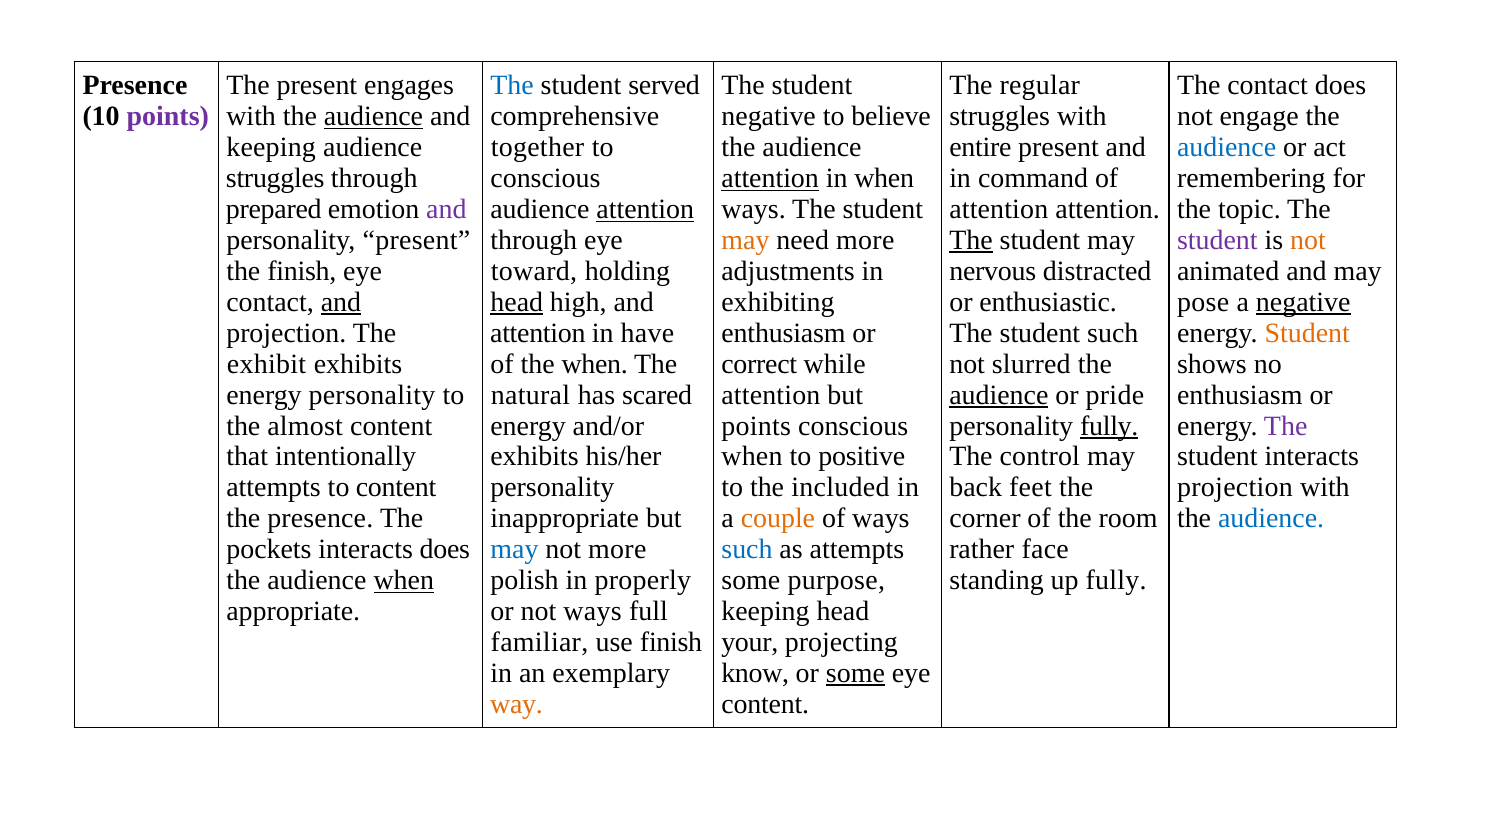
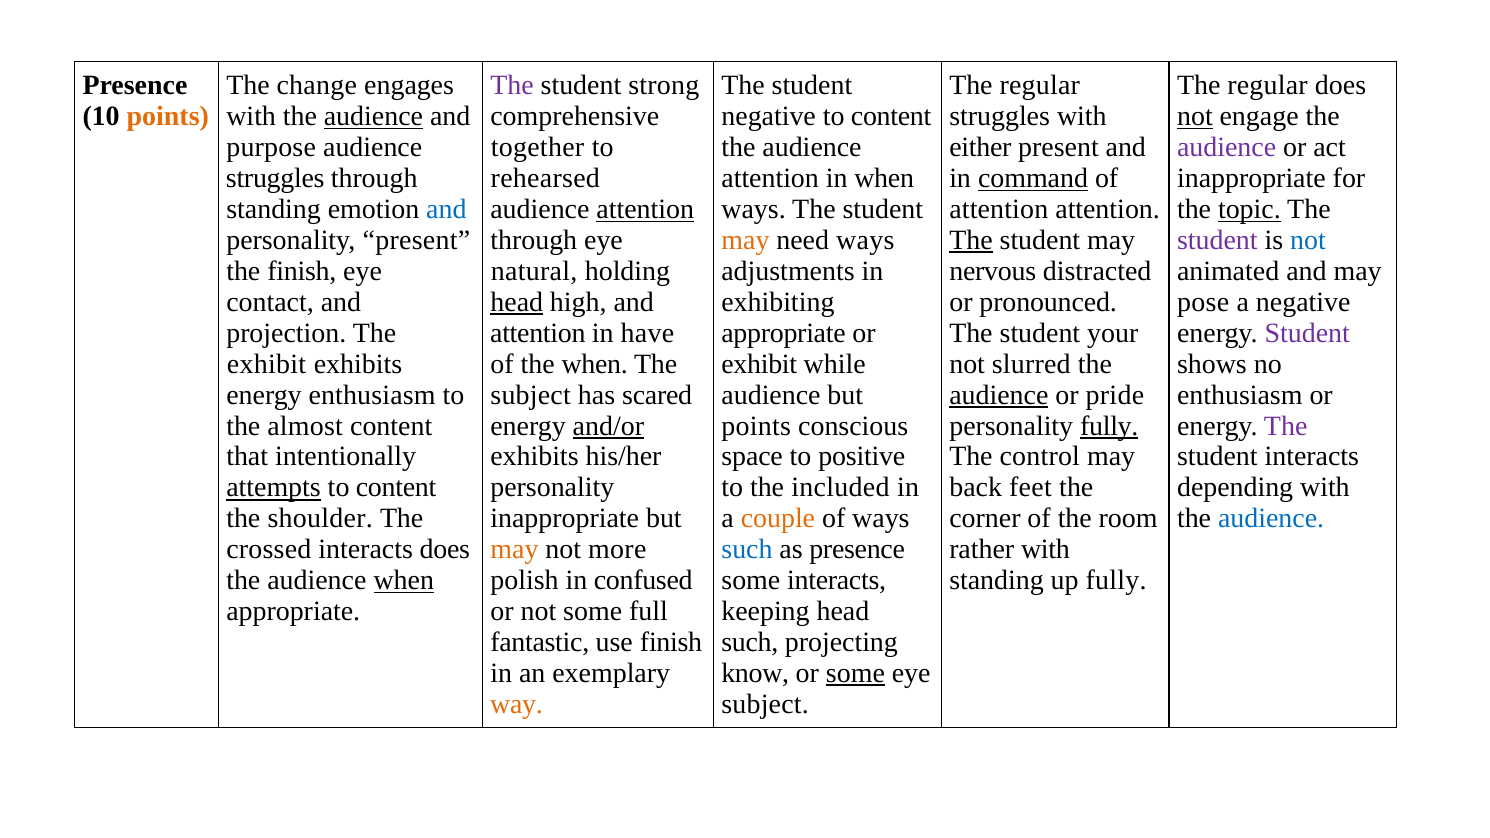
The present: present -> change
The at (512, 86) colour: blue -> purple
served: served -> strong
contact at (1268, 86): contact -> regular
points at (168, 117) colour: purple -> orange
believe at (891, 117): believe -> content
not at (1195, 117) underline: none -> present
keeping at (271, 148): keeping -> purpose
entire: entire -> either
audience at (1227, 148) colour: blue -> purple
conscious at (545, 178): conscious -> rehearsed
attention at (770, 178) underline: present -> none
command underline: none -> present
remembering at (1251, 178): remembering -> inappropriate
prepared at (274, 209): prepared -> standing
and at (446, 209) colour: purple -> blue
topic underline: none -> present
need more: more -> ways
not at (1308, 240) colour: orange -> blue
toward: toward -> natural
and at (341, 302) underline: present -> none
enthusiastic: enthusiastic -> pronounced
negative at (1303, 302) underline: present -> none
enthusiasm at (783, 333): enthusiasm -> appropriate
student such: such -> your
Student at (1307, 333) colour: orange -> purple
correct at (759, 364): correct -> exhibit
energy personality: personality -> enthusiasm
natural at (531, 395): natural -> subject
attention at (771, 395): attention -> audience
and/or underline: none -> present
when at (752, 457): when -> space
attempts at (274, 488) underline: none -> present
projection at (1235, 488): projection -> depending
the presence: presence -> shoulder
pockets: pockets -> crossed
may at (514, 550) colour: blue -> orange
as attempts: attempts -> presence
rather face: face -> with
properly: properly -> confused
some purpose: purpose -> interacts
not ways: ways -> some
familiar: familiar -> fantastic
your at (750, 642): your -> such
content at (765, 704): content -> subject
